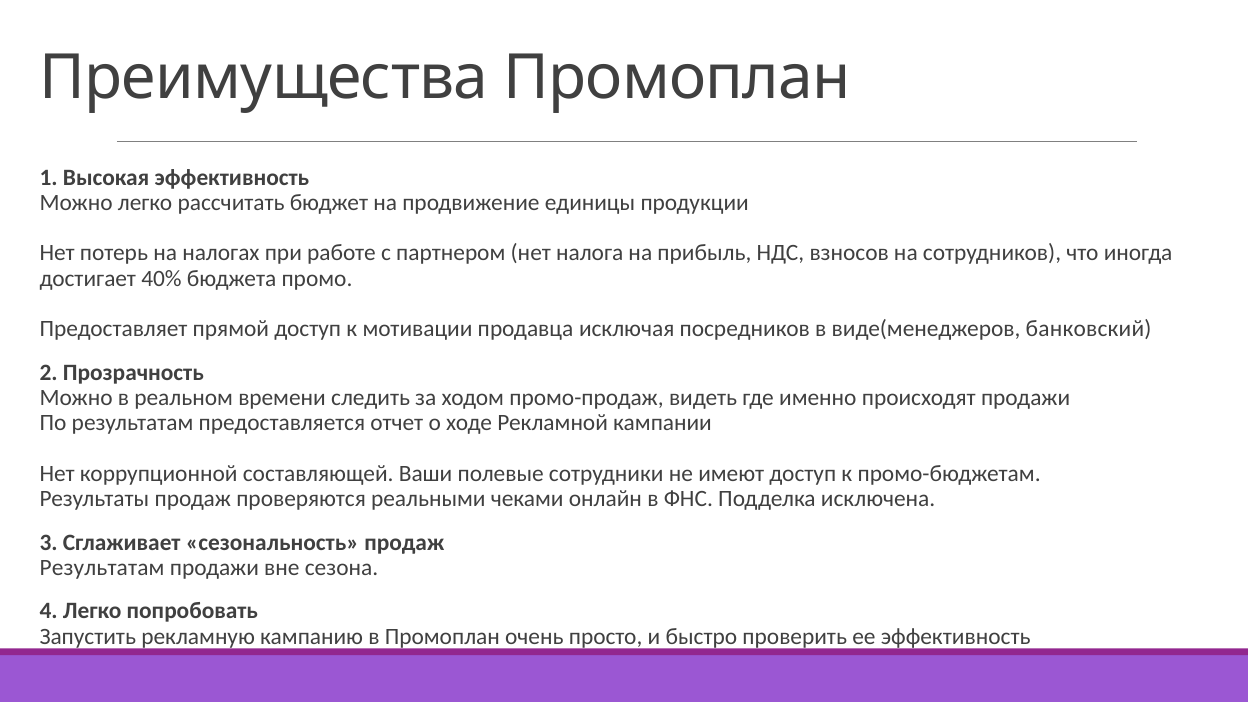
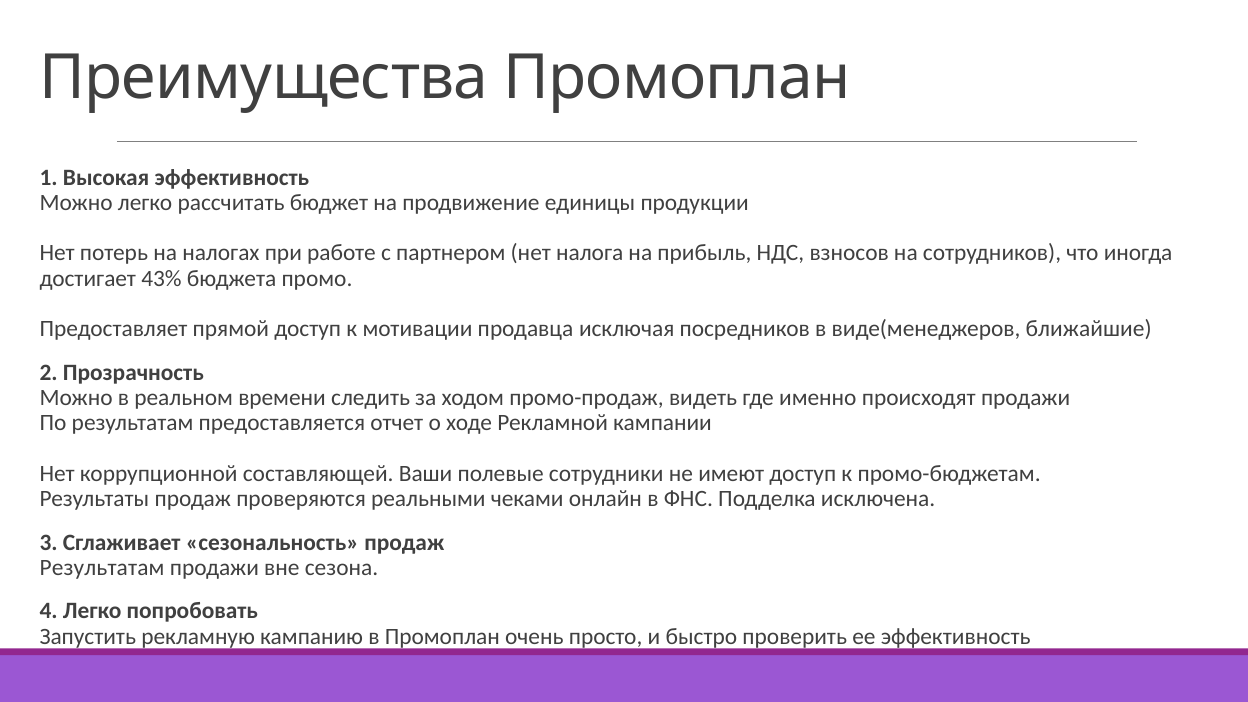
40%: 40% -> 43%
банковский: банковский -> ближайшие
